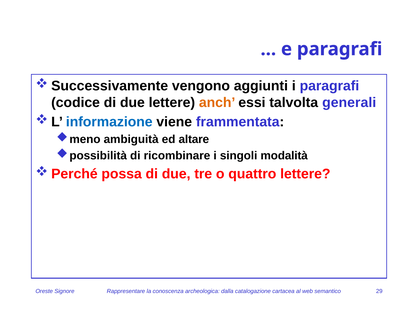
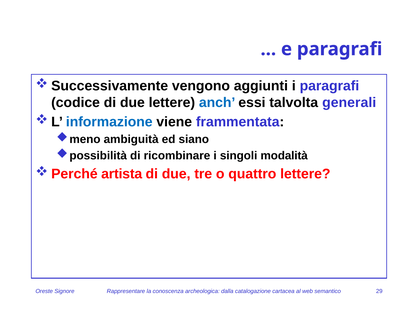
anch colour: orange -> blue
altare: altare -> siano
possa: possa -> artista
